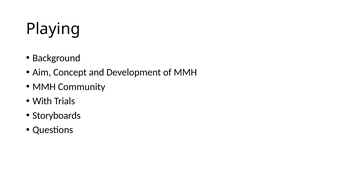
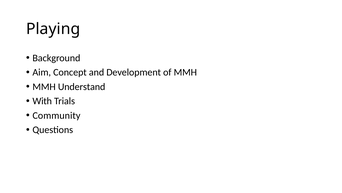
Community: Community -> Understand
Storyboards: Storyboards -> Community
